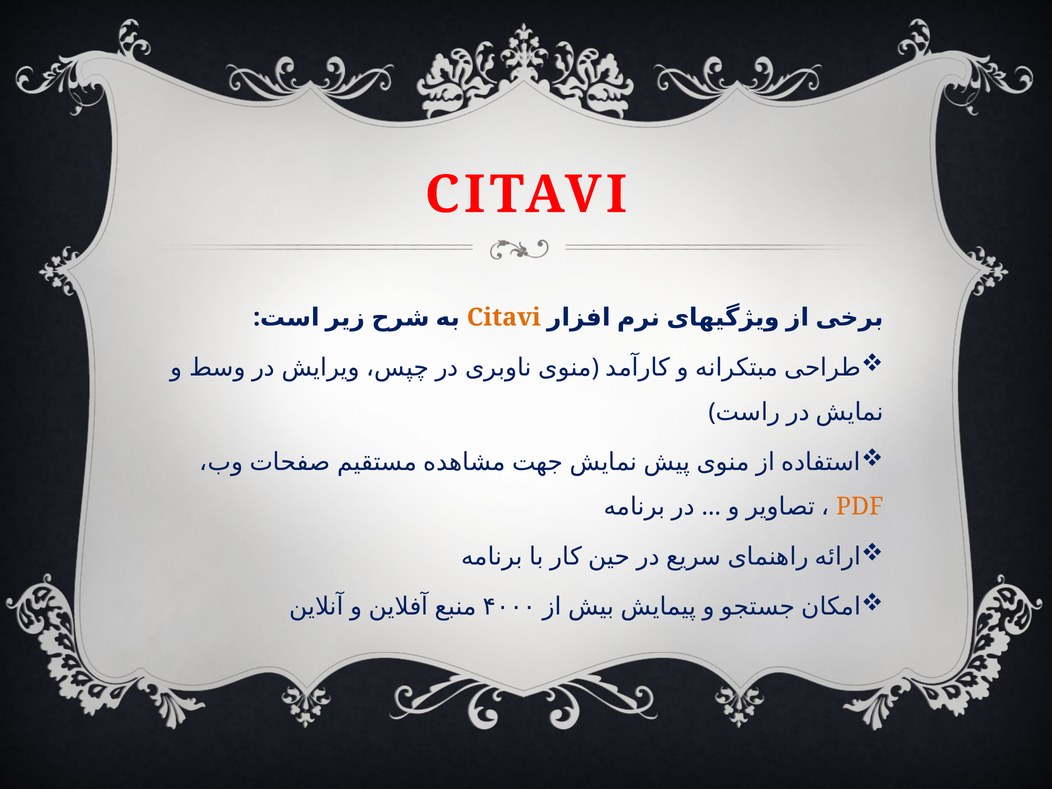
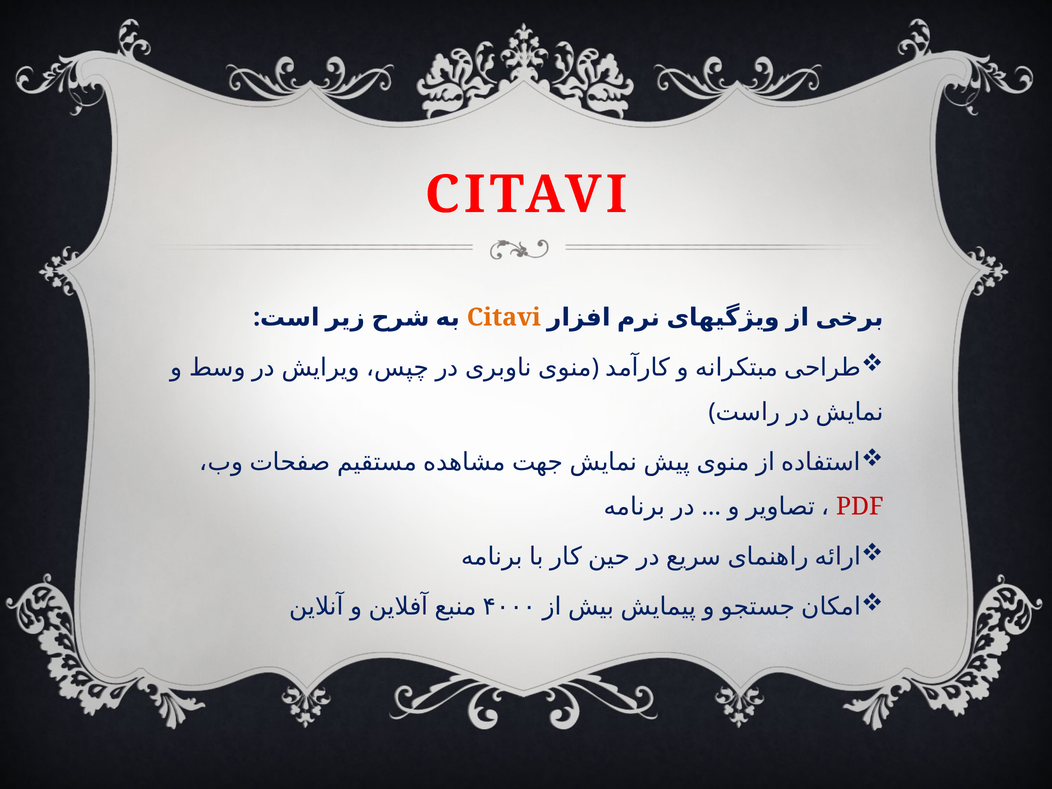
PDF colour: orange -> red
